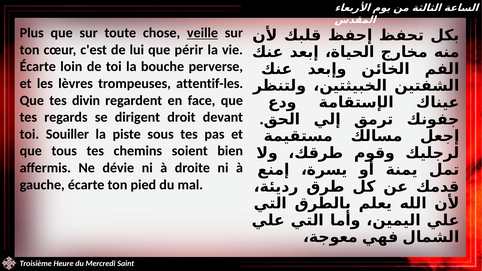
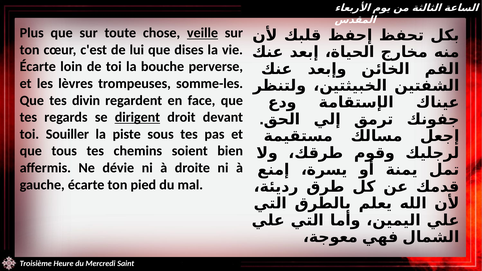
périr: périr -> dises
attentif-les: attentif-les -> somme-les
dirigent underline: none -> present
